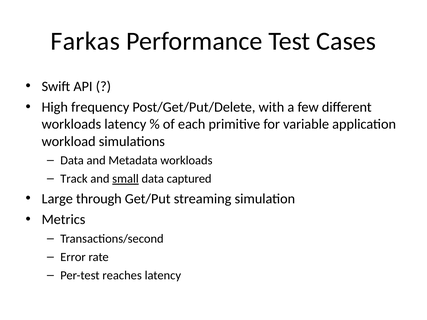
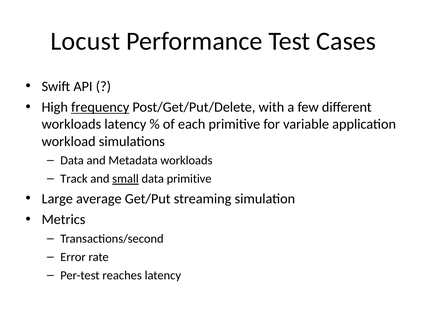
Farkas: Farkas -> Locust
frequency underline: none -> present
data captured: captured -> primitive
through: through -> average
